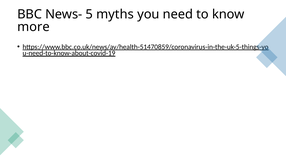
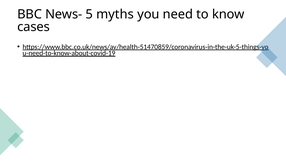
more: more -> cases
